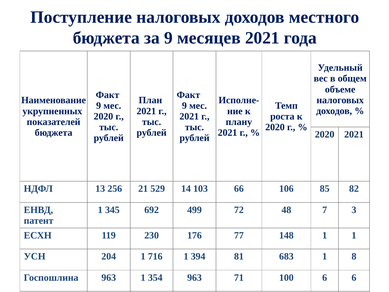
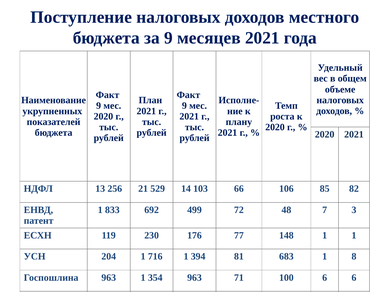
345: 345 -> 833
